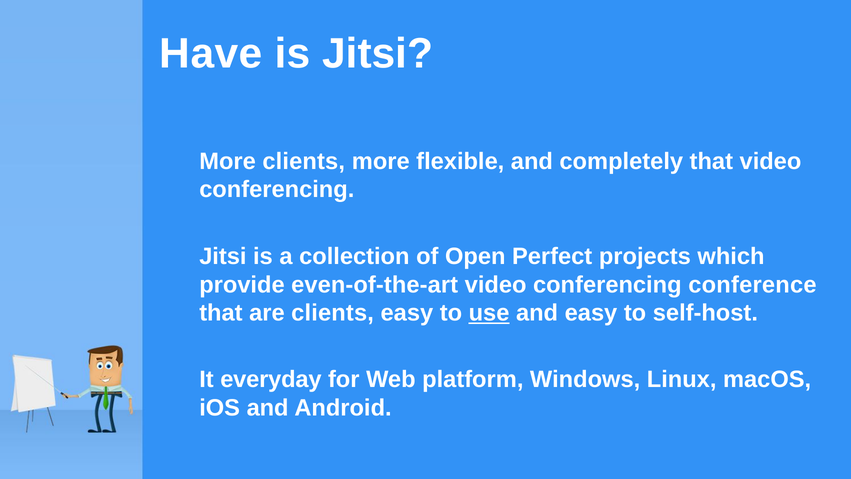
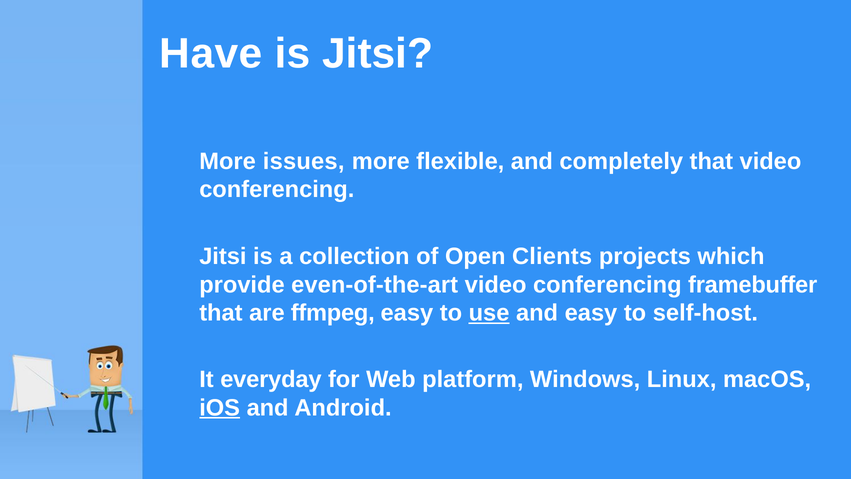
More clients: clients -> issues
Perfect: Perfect -> Clients
conference: conference -> framebuffer
are clients: clients -> ffmpeg
iOS underline: none -> present
